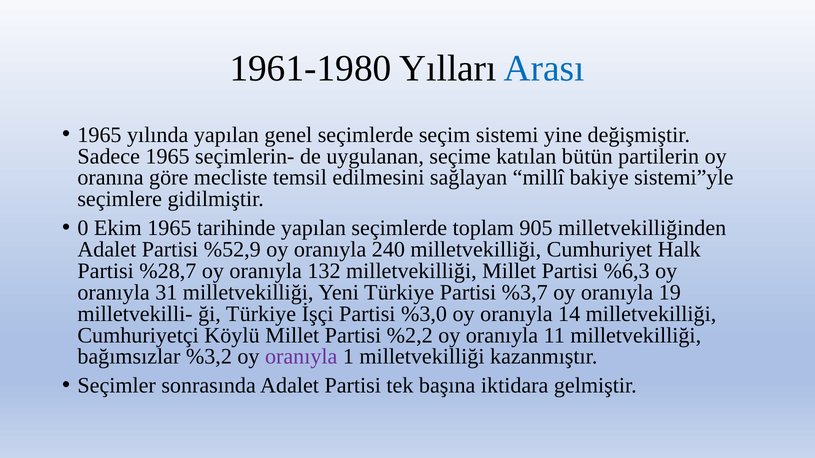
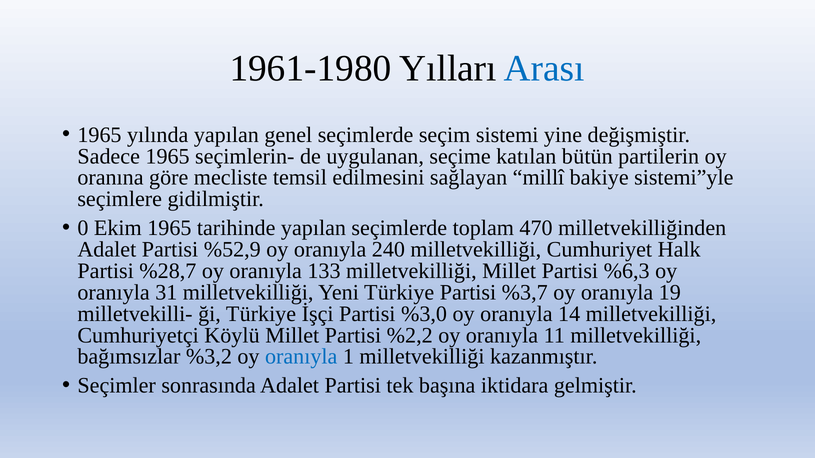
905: 905 -> 470
132: 132 -> 133
oranıyla at (301, 357) colour: purple -> blue
